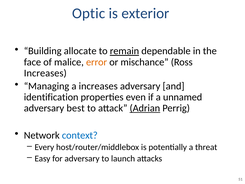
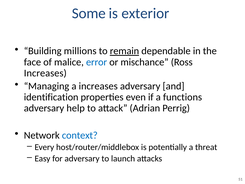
Optic: Optic -> Some
allocate: allocate -> millions
error colour: orange -> blue
unnamed: unnamed -> functions
best: best -> help
Adrian underline: present -> none
